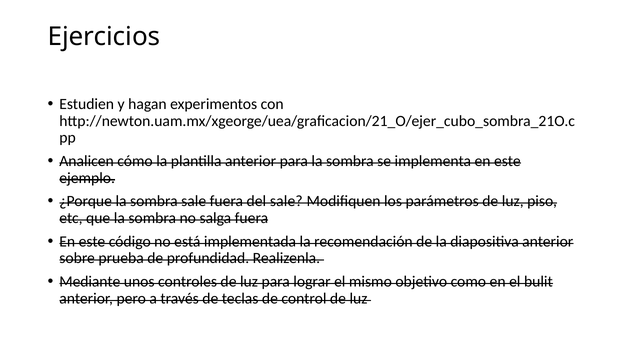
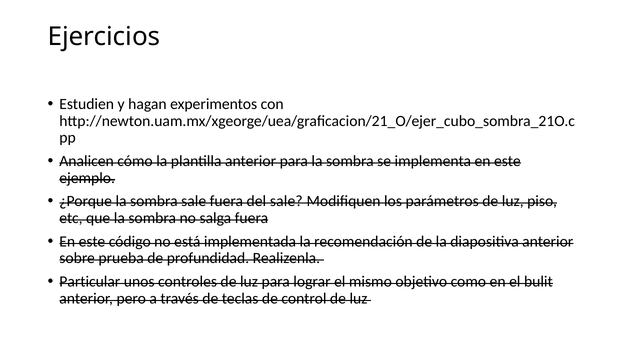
Mediante: Mediante -> Particular
